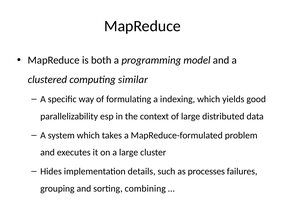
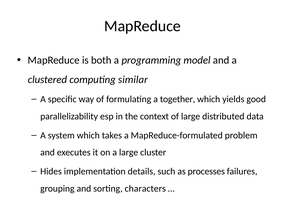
indexing: indexing -> together
combining: combining -> characters
